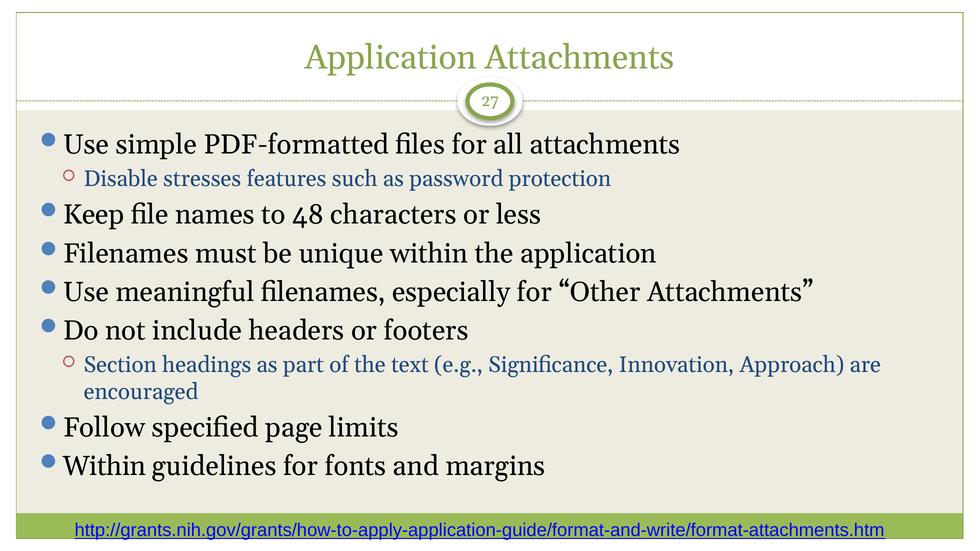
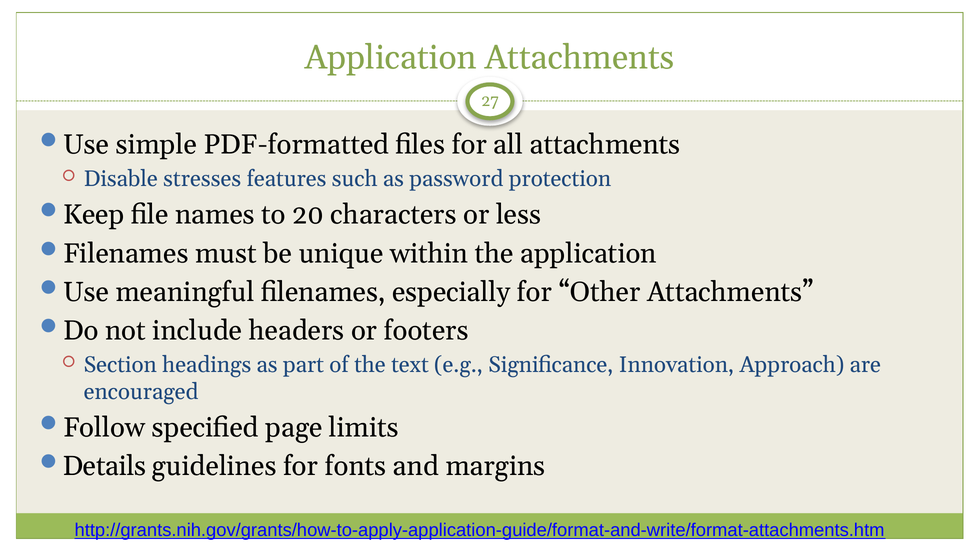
48: 48 -> 20
Within at (104, 466): Within -> Details
